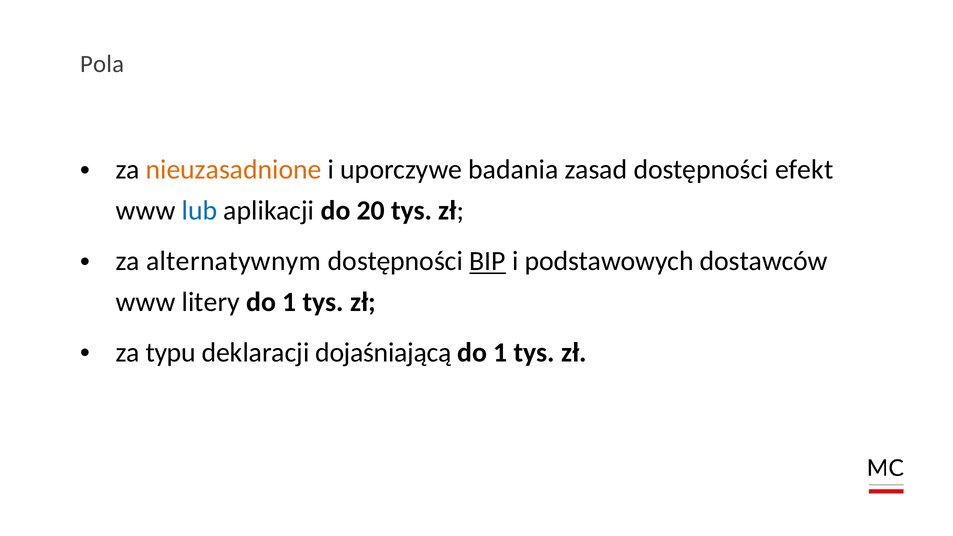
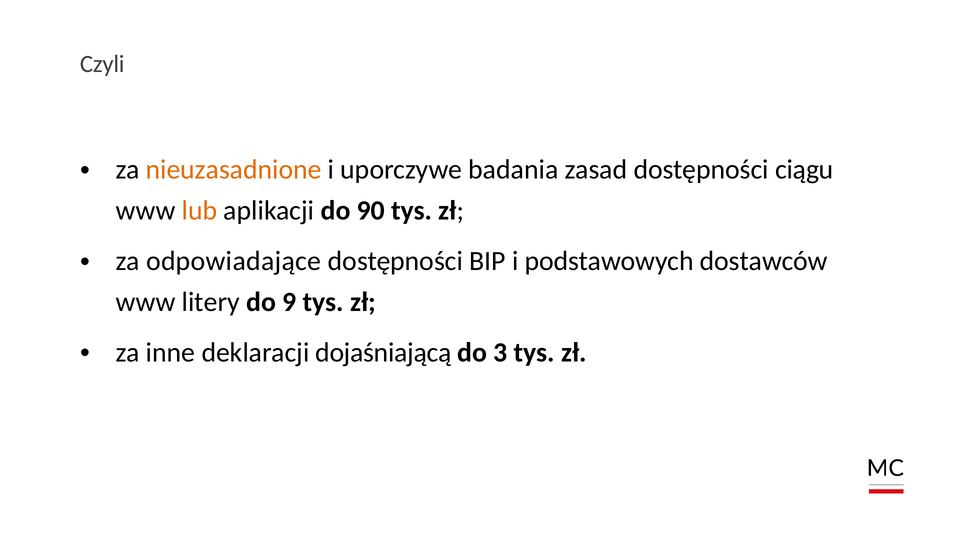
Pola: Pola -> Czyli
efekt: efekt -> ciągu
lub colour: blue -> orange
20: 20 -> 90
alternatywnym: alternatywnym -> odpowiadające
BIP underline: present -> none
1 at (289, 302): 1 -> 9
typu: typu -> inne
1 at (500, 353): 1 -> 3
